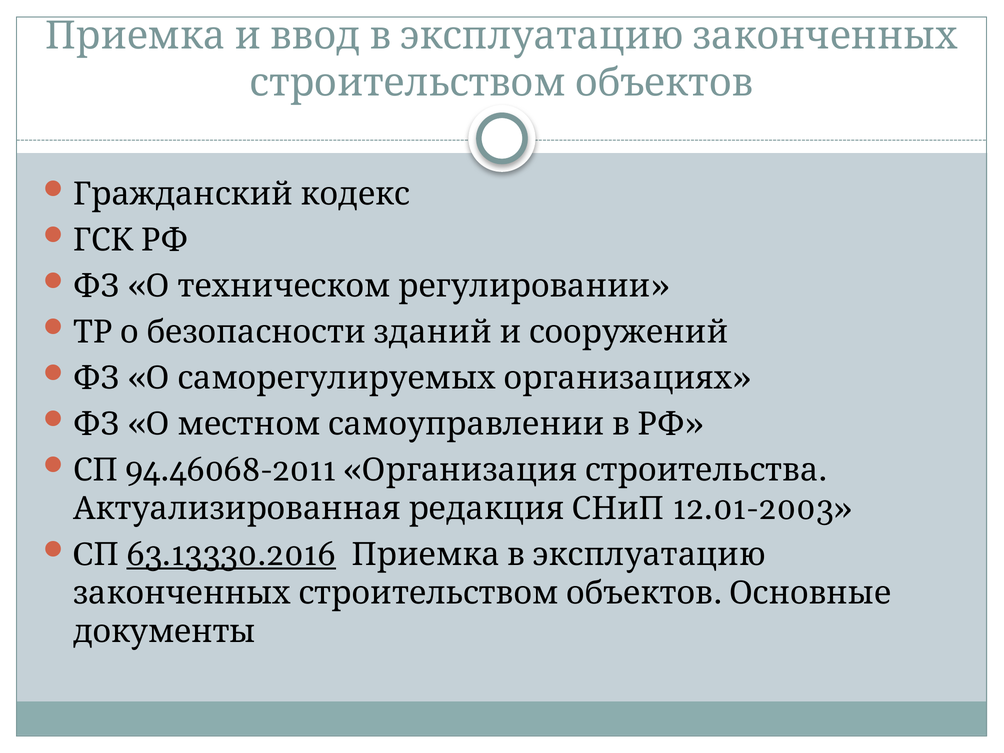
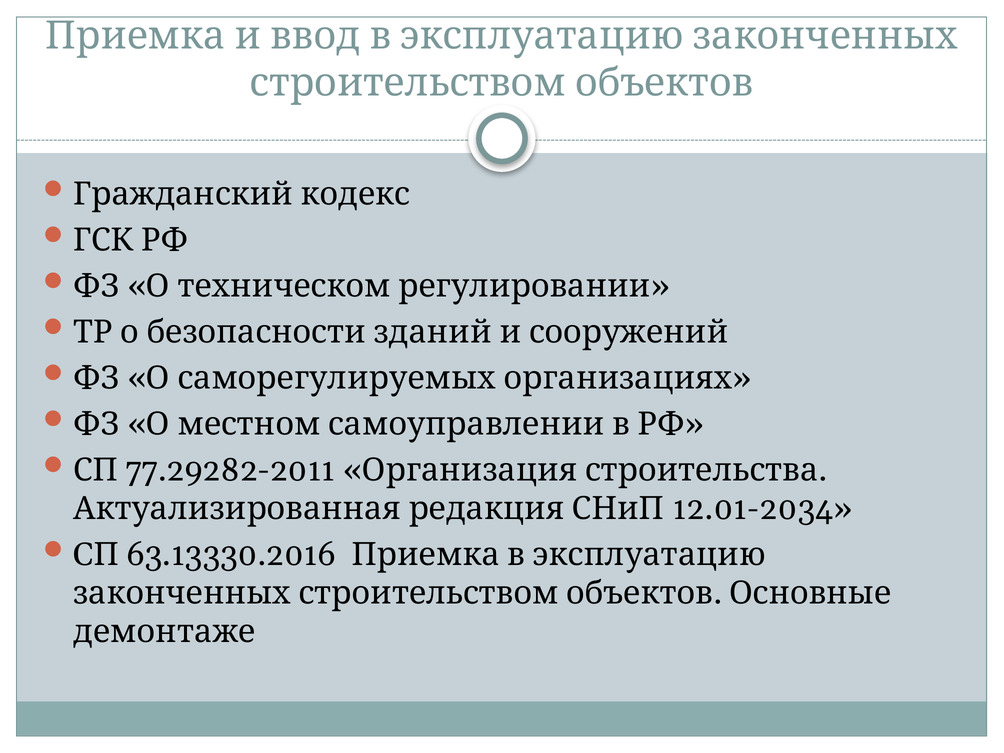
94.46068-2011: 94.46068-2011 -> 77.29282-2011
12.01-2003: 12.01-2003 -> 12.01-2034
63.13330.2016 underline: present -> none
документы: документы -> демонтаже
